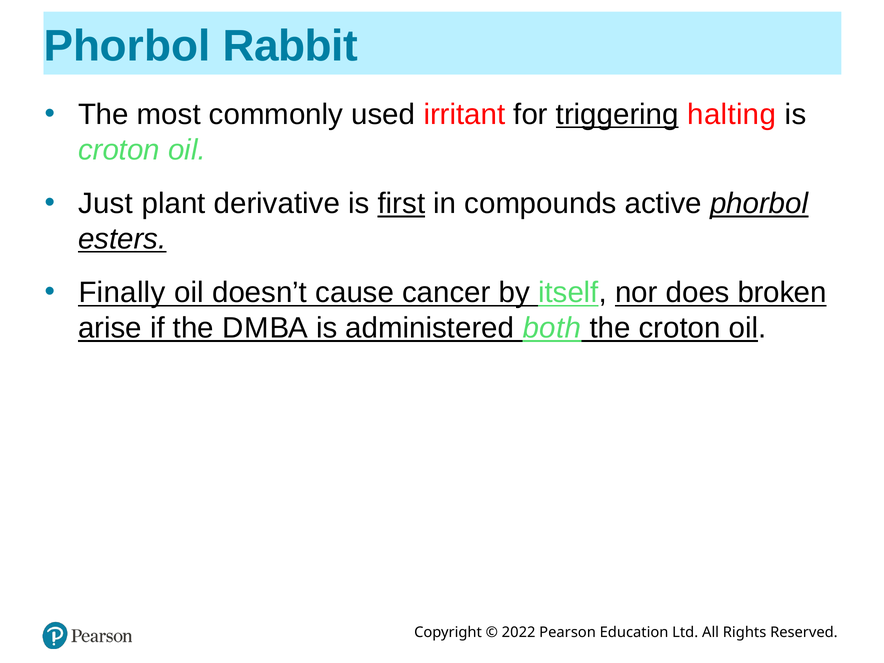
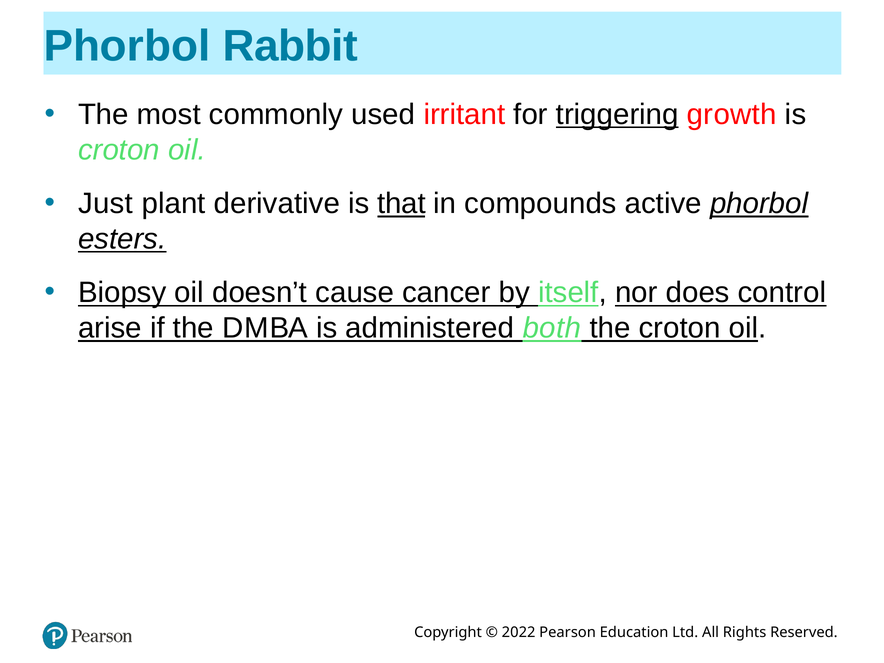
halting: halting -> growth
first: first -> that
Finally: Finally -> Biopsy
broken: broken -> control
